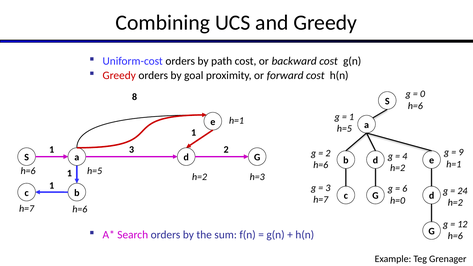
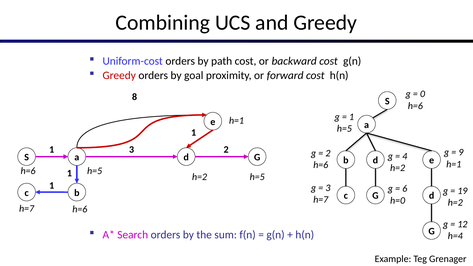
h=3 at (257, 177): h=3 -> h=5
24: 24 -> 19
h=6 at (455, 236): h=6 -> h=4
